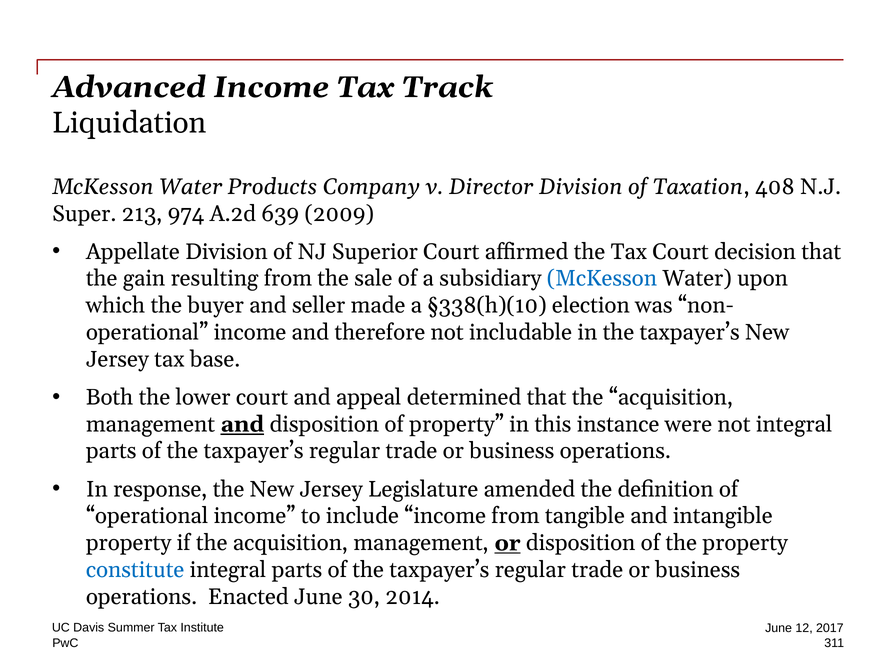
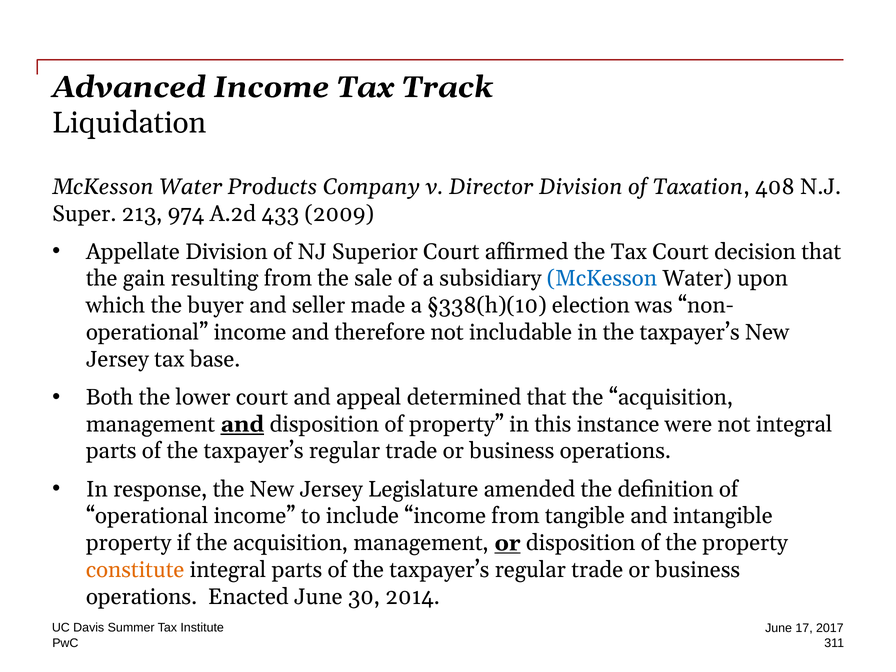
639: 639 -> 433
constitute colour: blue -> orange
12: 12 -> 17
